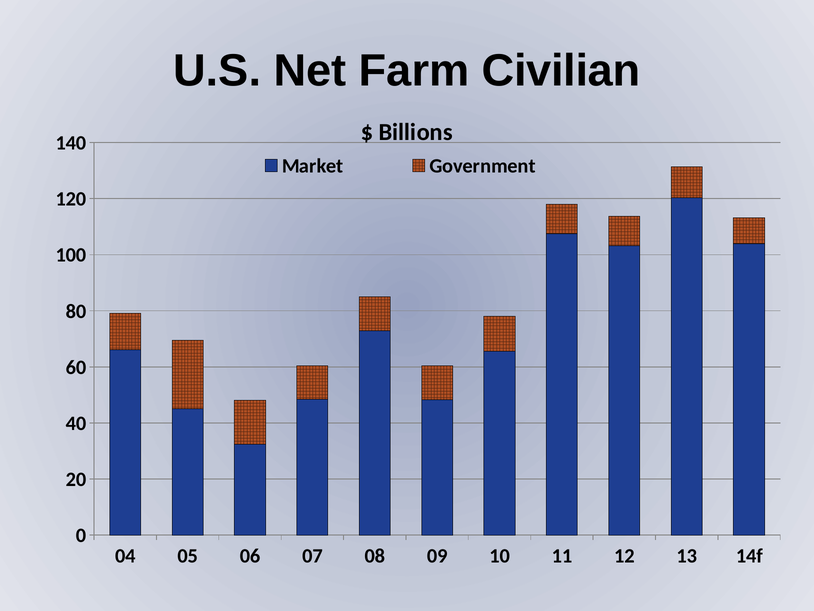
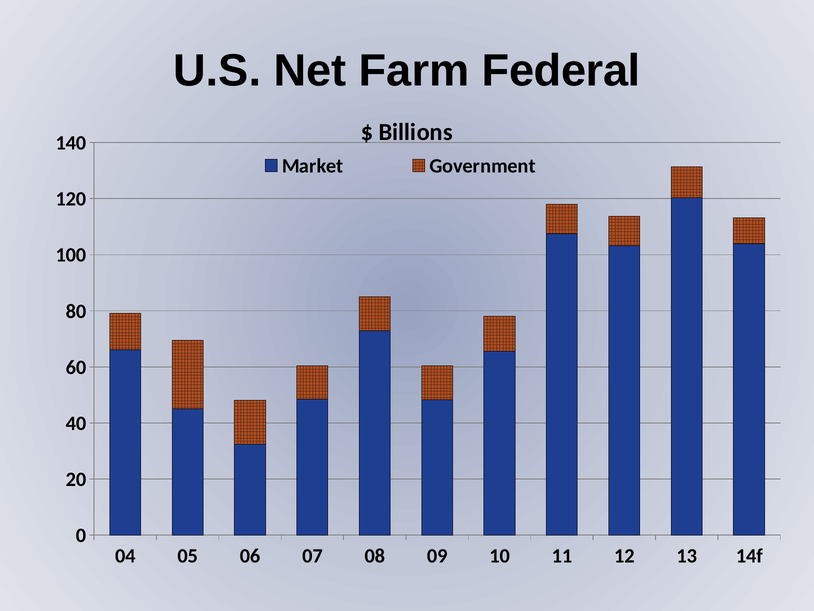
Civilian: Civilian -> Federal
